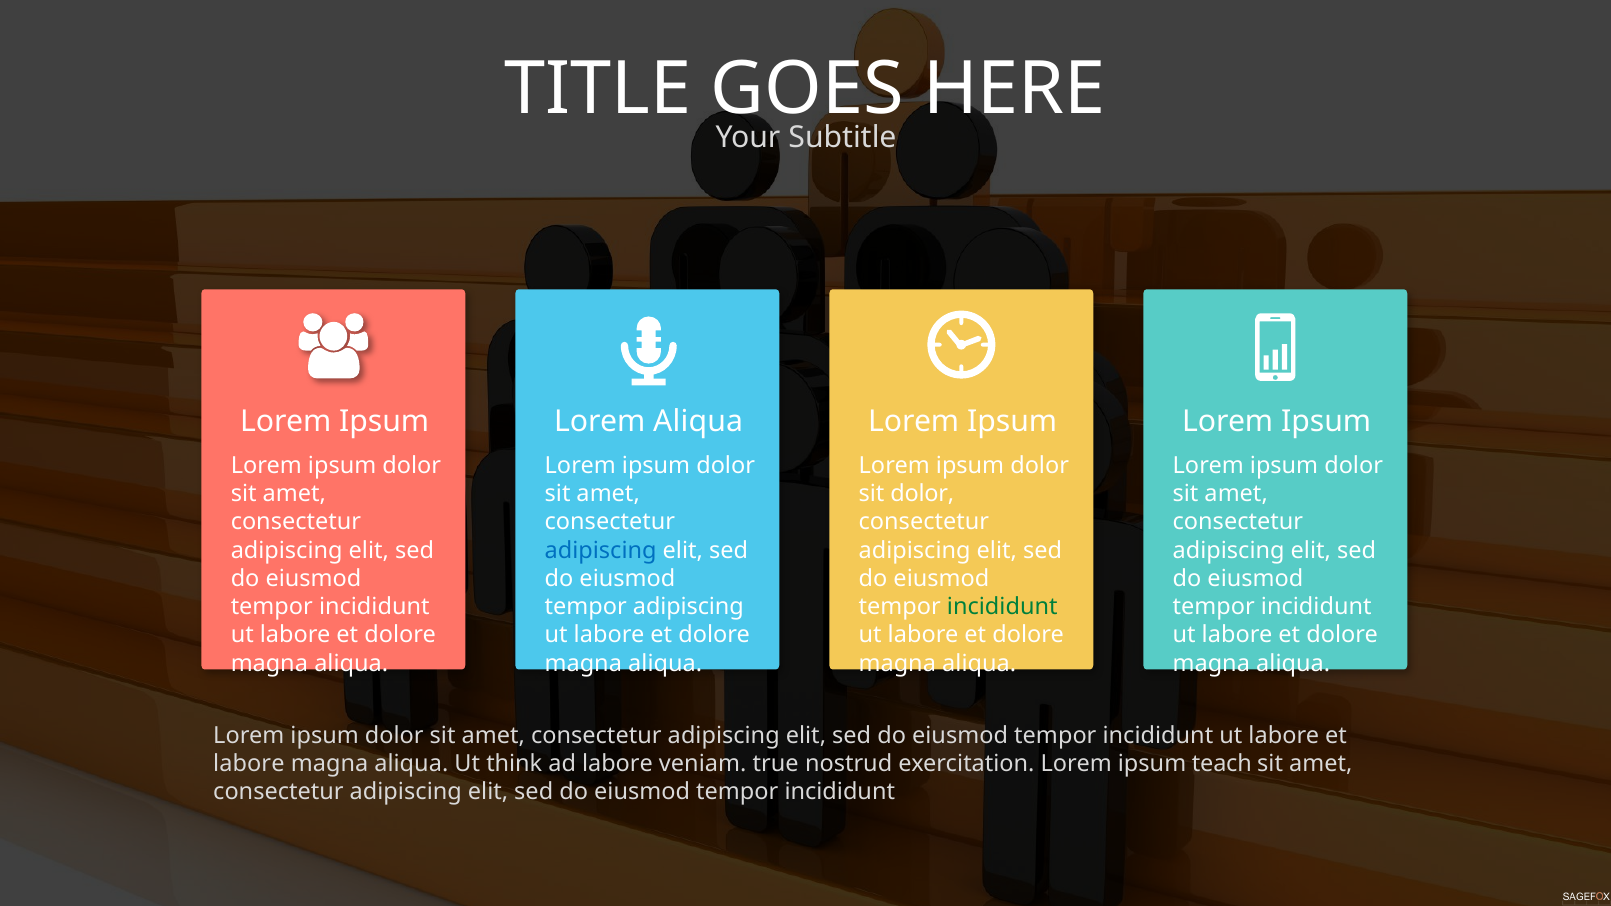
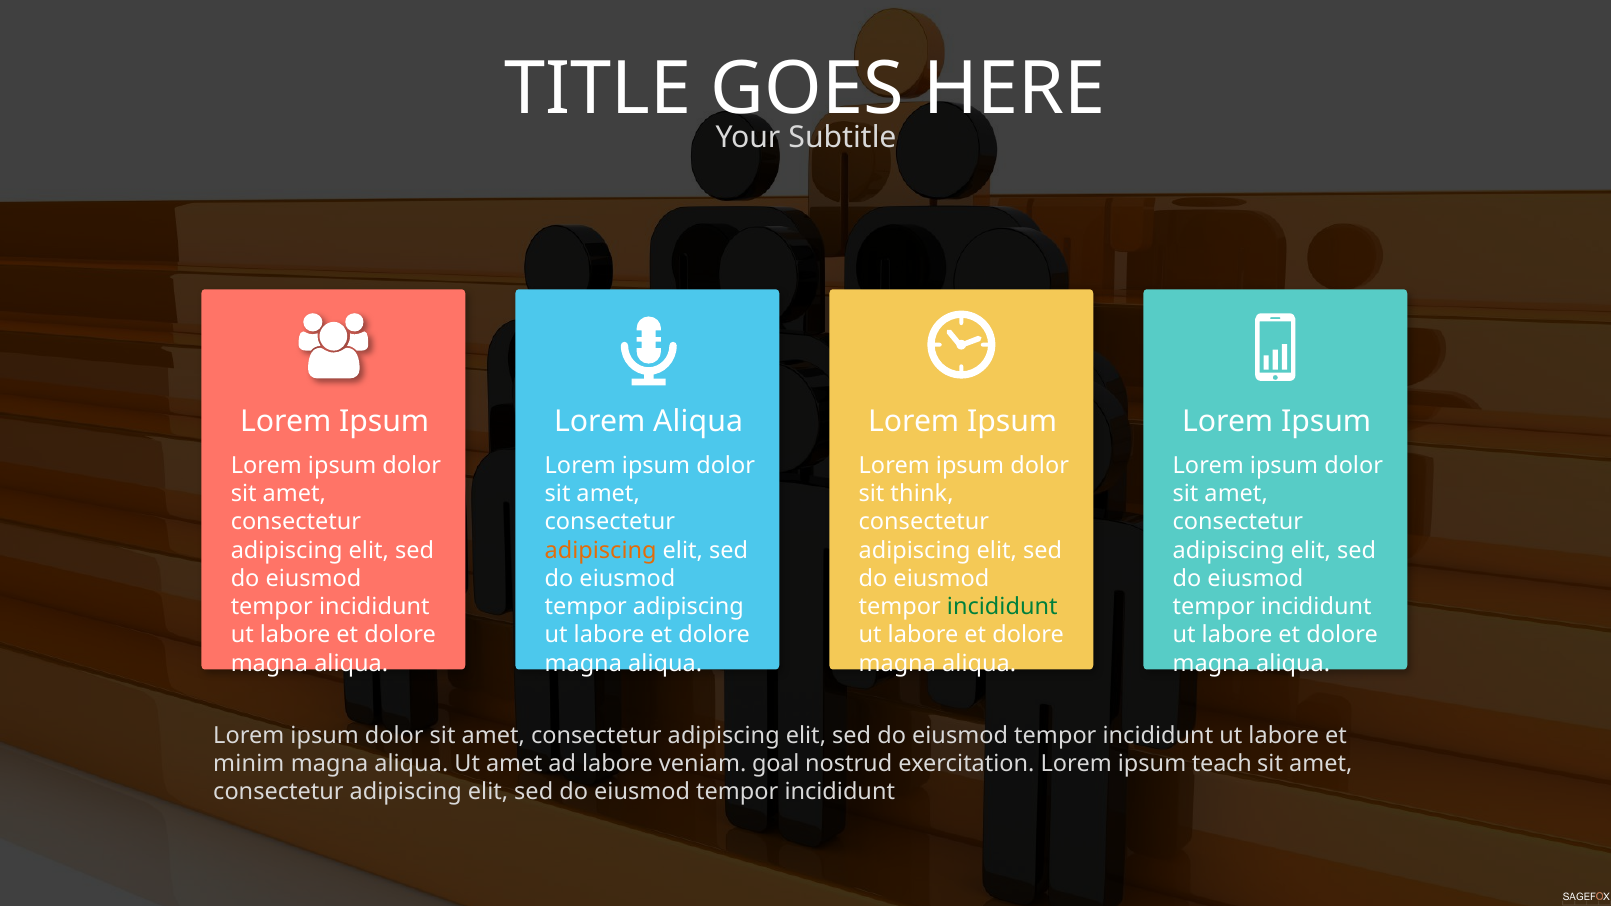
sit dolor: dolor -> think
adipiscing at (601, 551) colour: blue -> orange
labore at (249, 764): labore -> minim
Ut think: think -> amet
true: true -> goal
